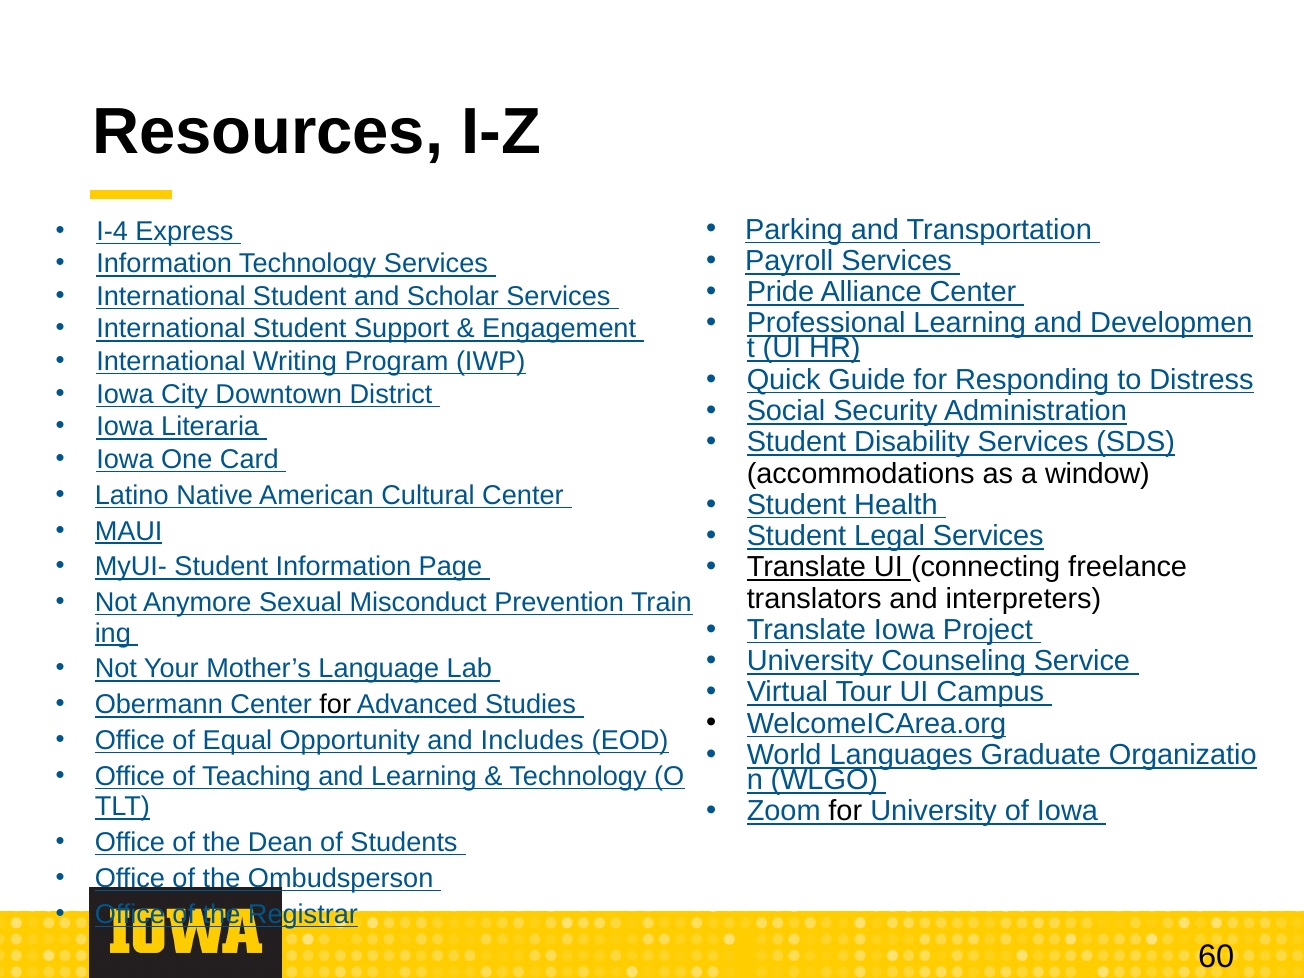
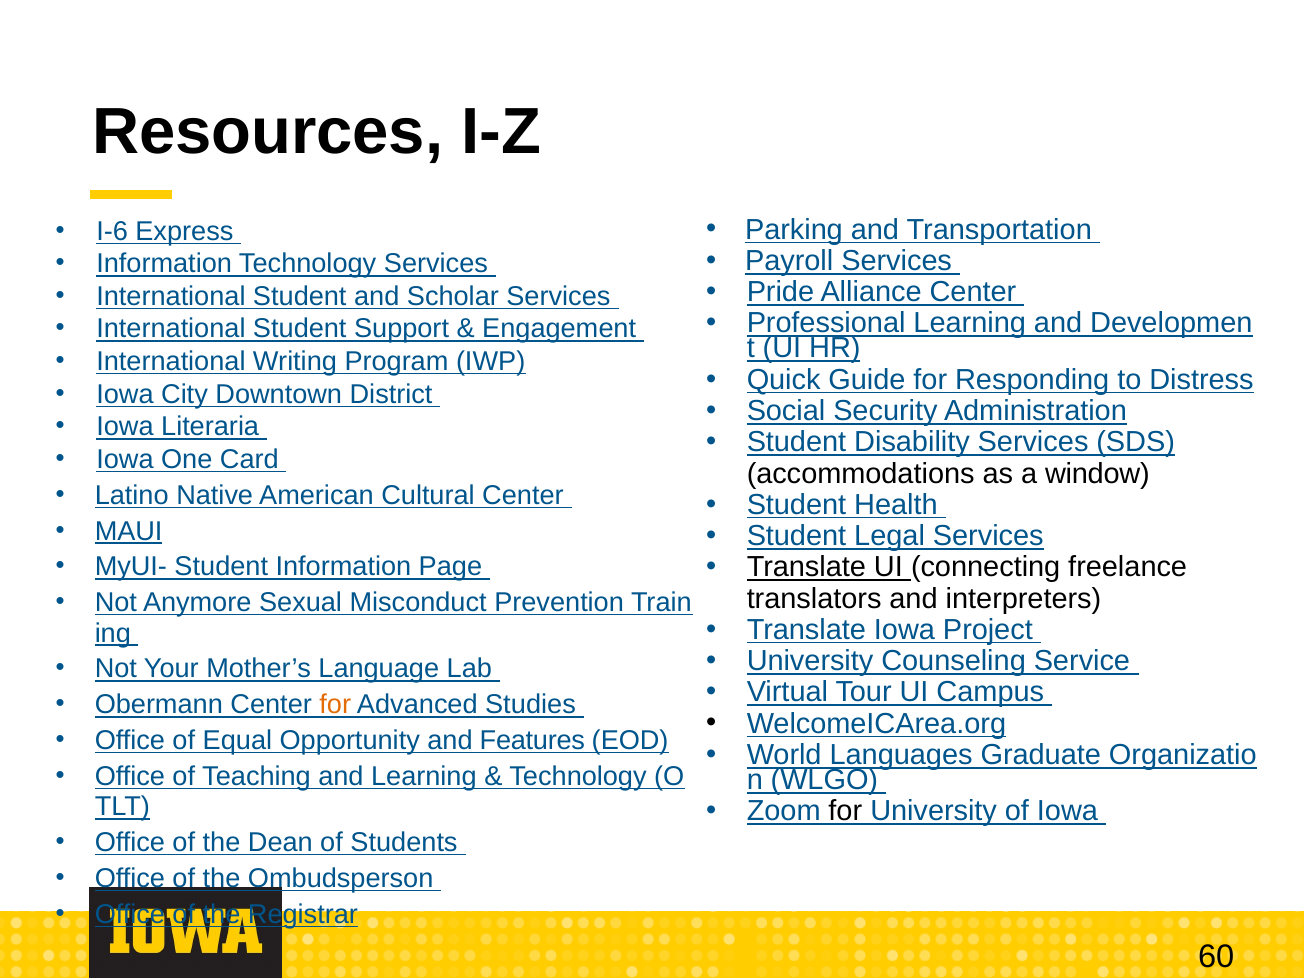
I-4: I-4 -> I-6
for at (335, 705) colour: black -> orange
Includes: Includes -> Features
